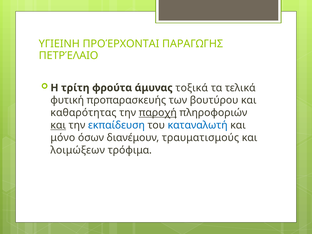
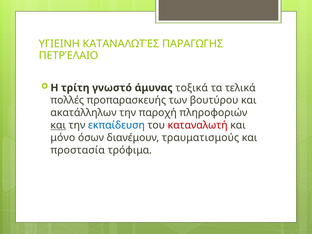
ΠΡΟΈΡΧΟΝΤΑΙ: ΠΡΟΈΡΧΟΝΤΑΙ -> ΚΑΤΑΝΑΛΩΤΈΣ
φρούτα: φρούτα -> γνωστό
φυτική: φυτική -> πολλές
καθαρότητας: καθαρότητας -> ακατάλληλων
παροχή underline: present -> none
καταναλωτή colour: blue -> red
λοιμώξεων: λοιμώξεων -> προστασία
